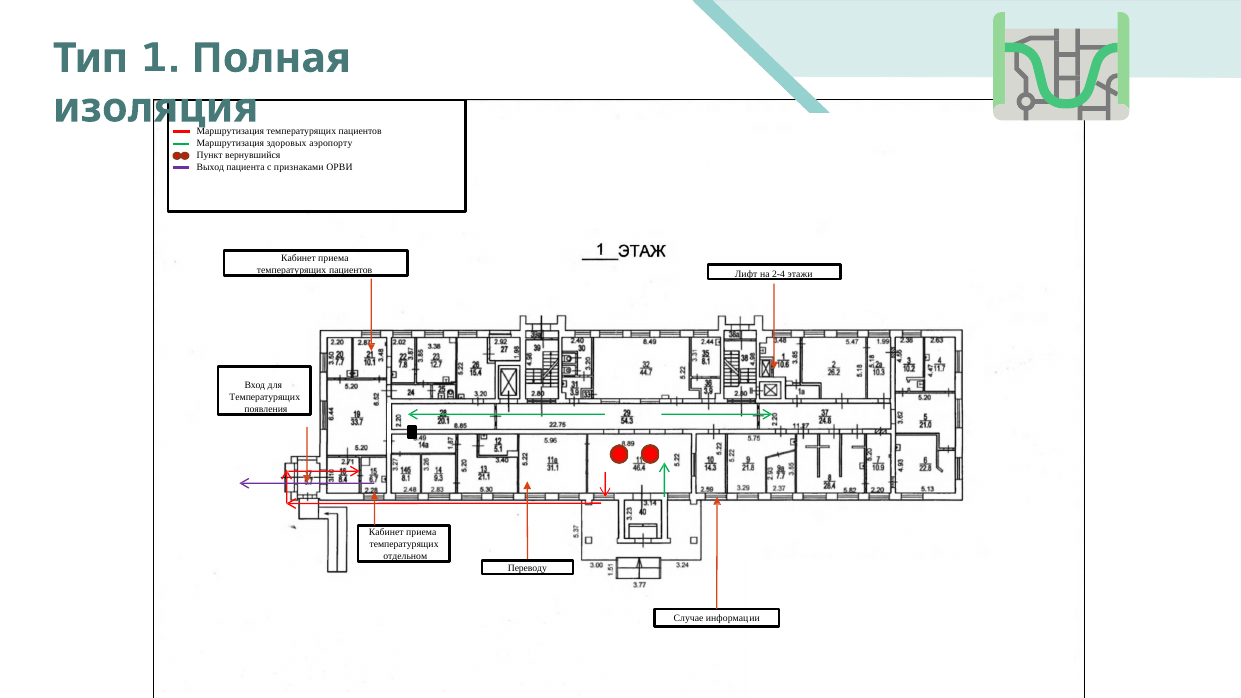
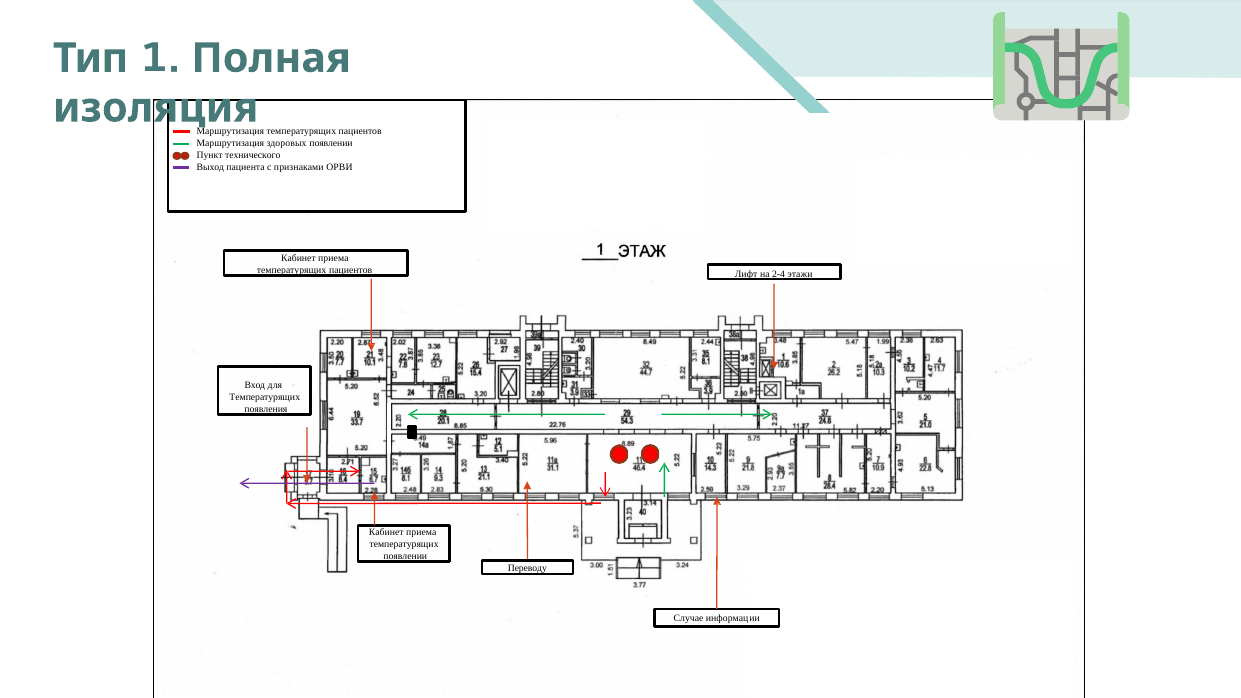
здоровых аэропорту: аэропорту -> появлении
вернувшийся: вернувшийся -> технического
отдельном at (405, 556): отдельном -> появлении
